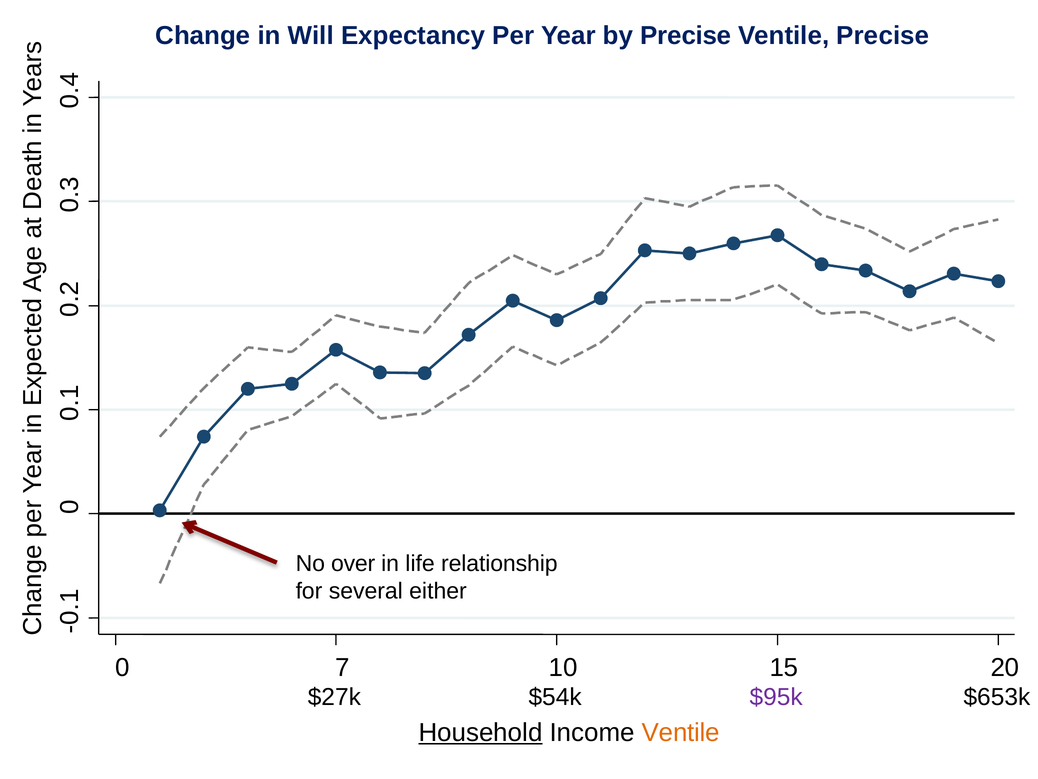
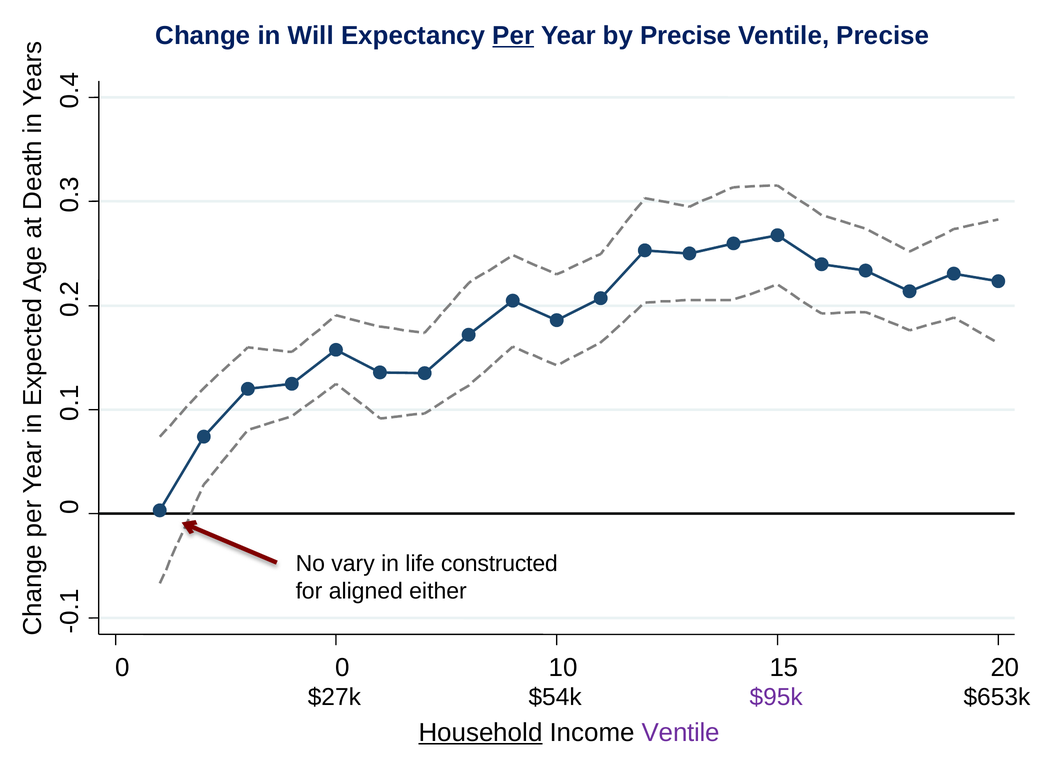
Per underline: none -> present
over: over -> vary
relationship: relationship -> constructed
several: several -> aligned
7 at (343, 667): 7 -> 0
Ventile at (681, 732) colour: orange -> purple
